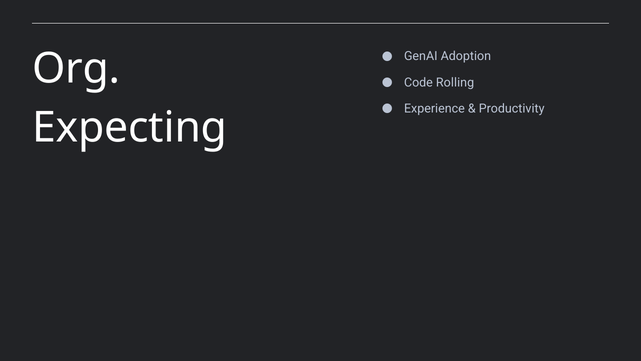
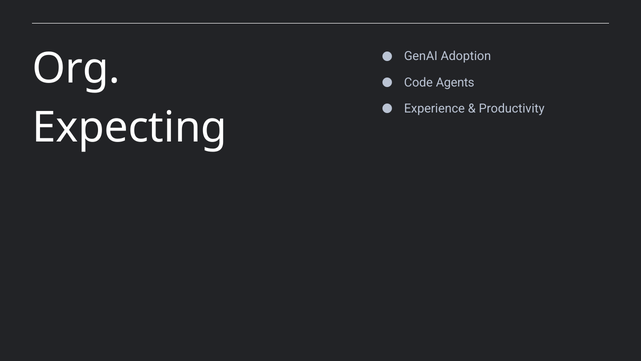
Rolling: Rolling -> Agents
